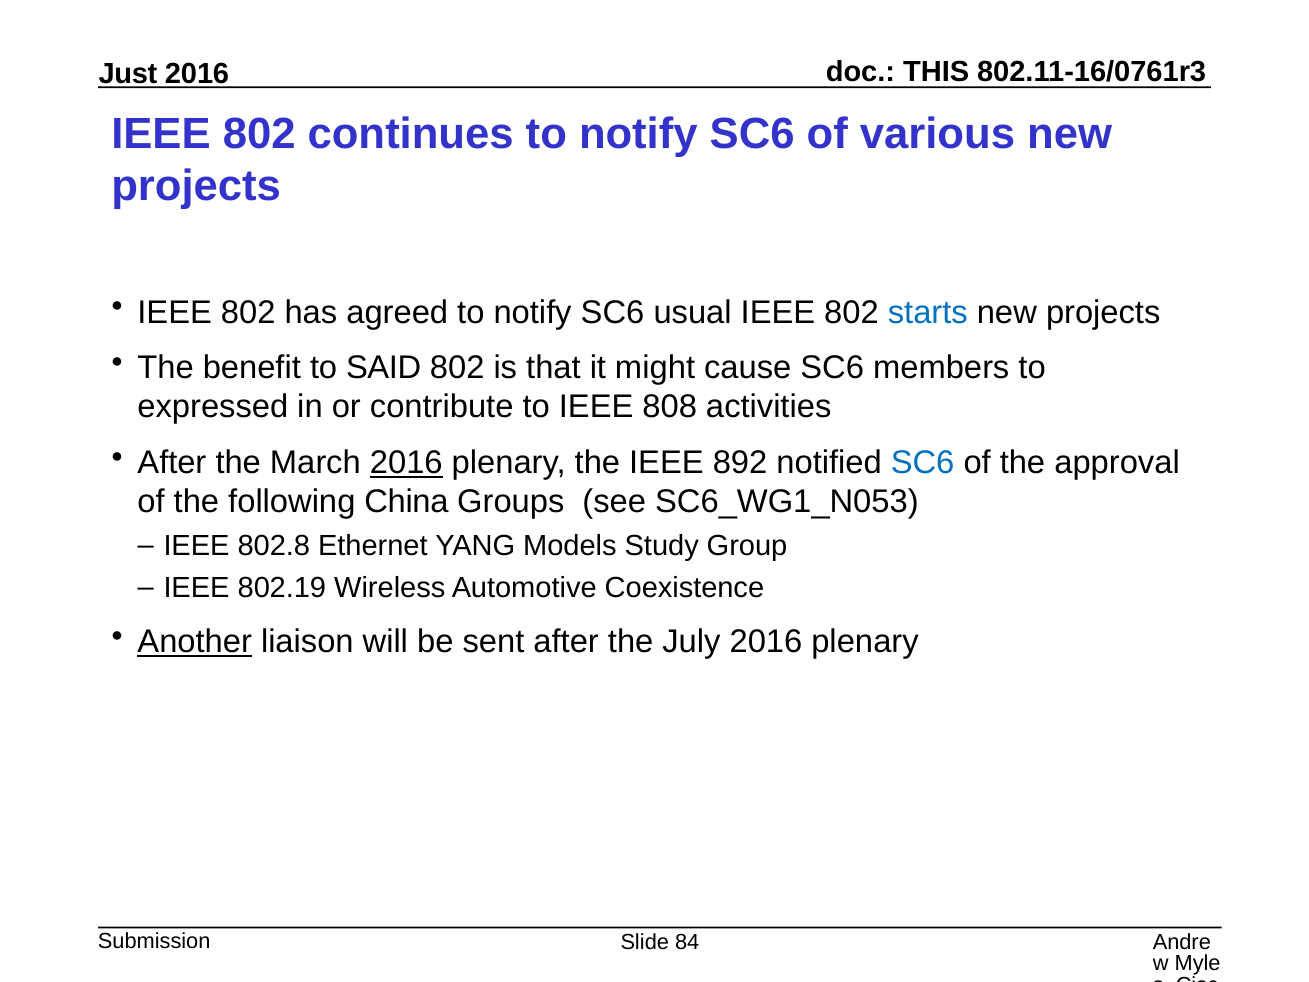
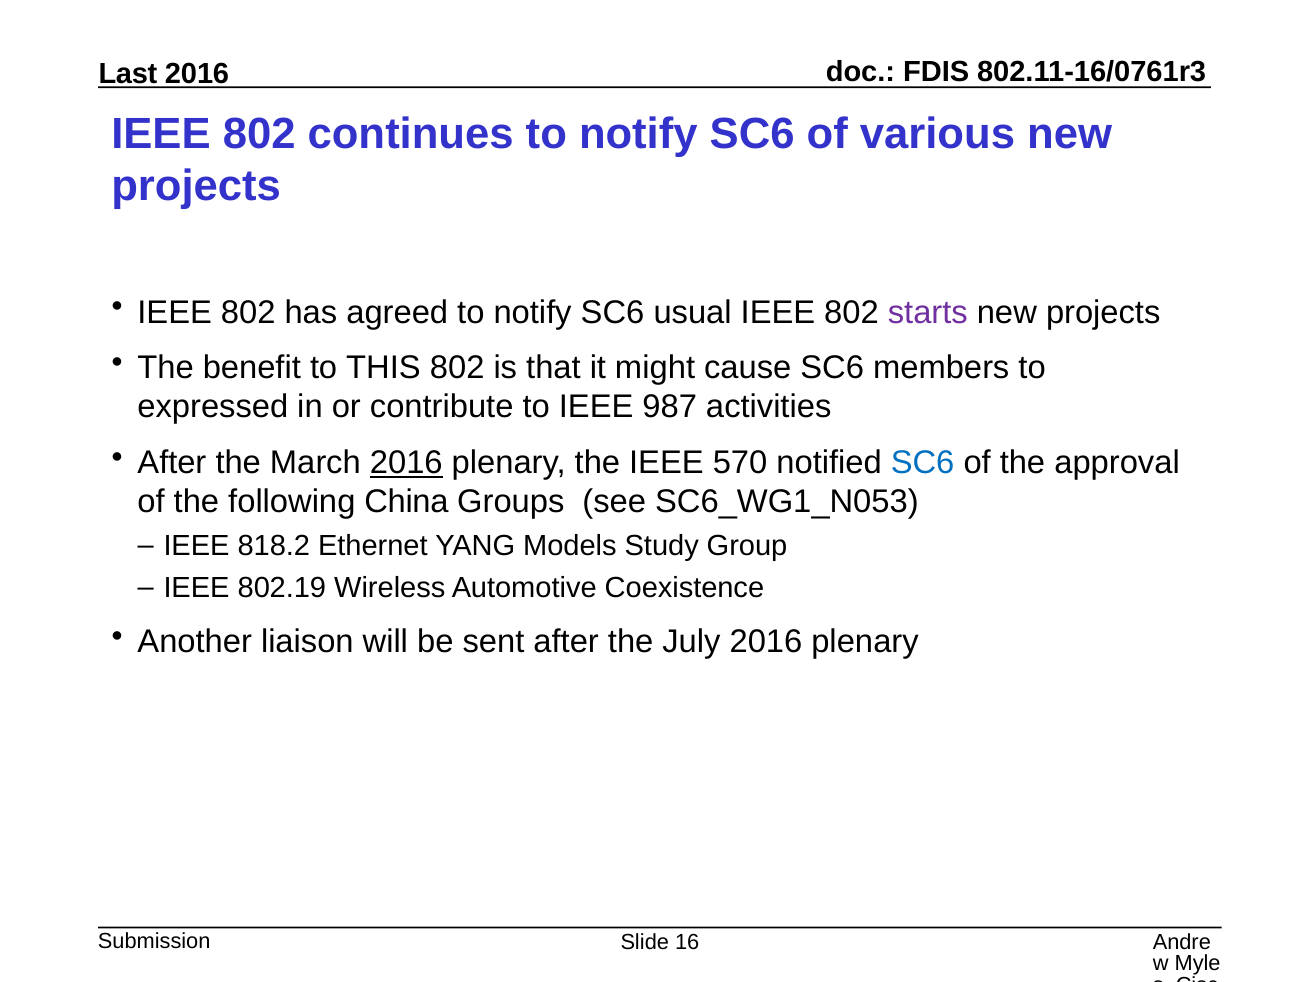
THIS: THIS -> FDIS
Just: Just -> Last
starts colour: blue -> purple
SAID: SAID -> THIS
808: 808 -> 987
892: 892 -> 570
802.8: 802.8 -> 818.2
Another underline: present -> none
84: 84 -> 16
